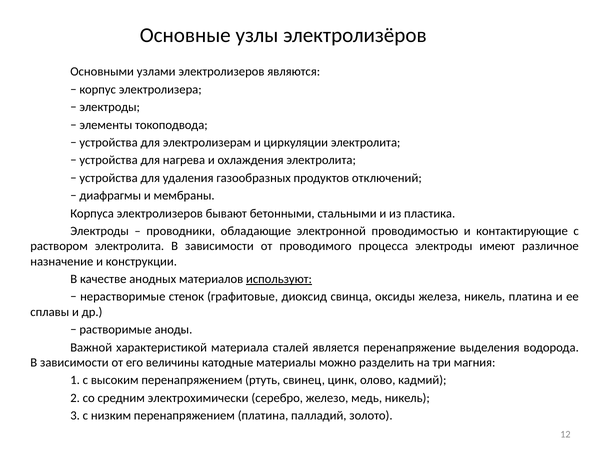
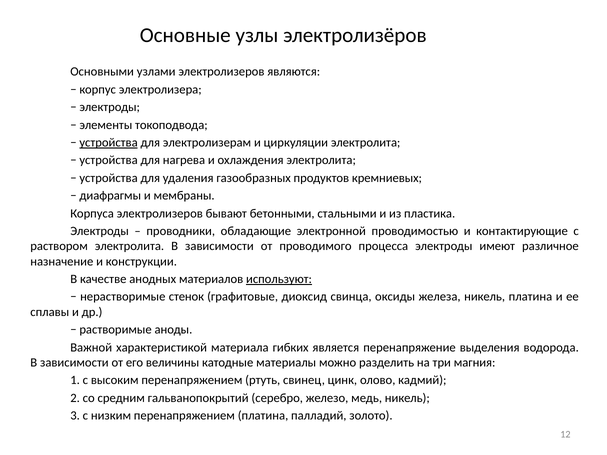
устройства at (109, 143) underline: none -> present
отключений: отключений -> кремниевых
сталей: сталей -> гибких
электрохимически: электрохимически -> гальванопокрытий
